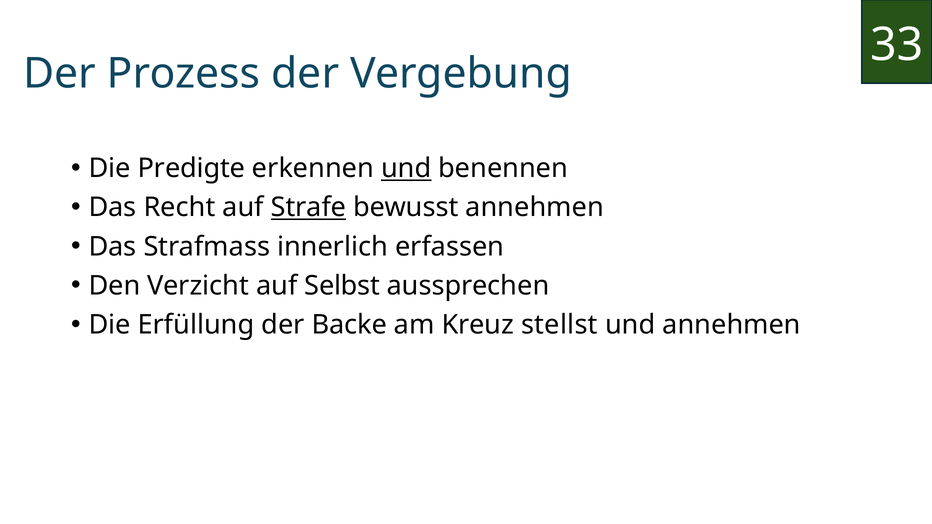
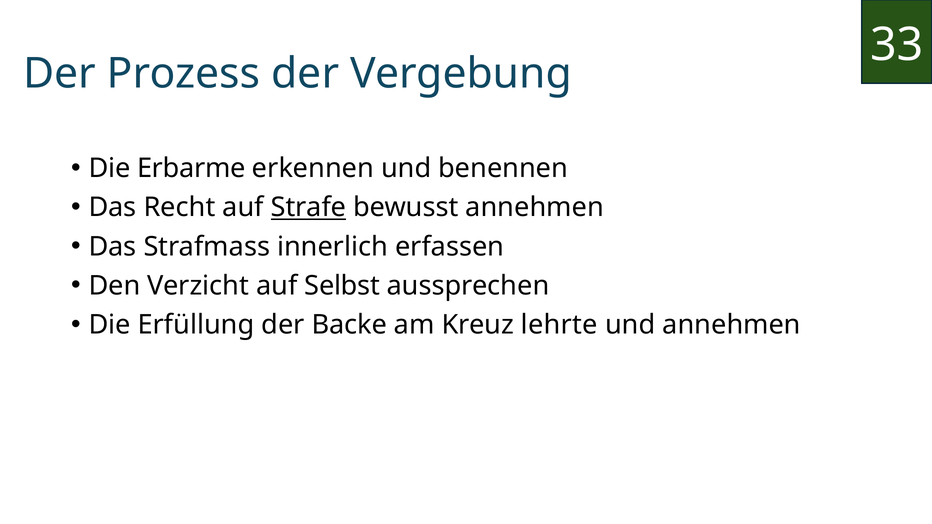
Predigte: Predigte -> Erbarme
und at (406, 169) underline: present -> none
stellst: stellst -> lehrte
